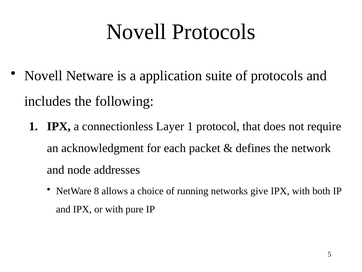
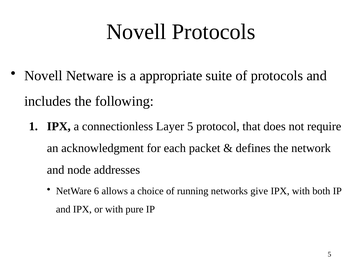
application: application -> appropriate
Layer 1: 1 -> 5
8: 8 -> 6
